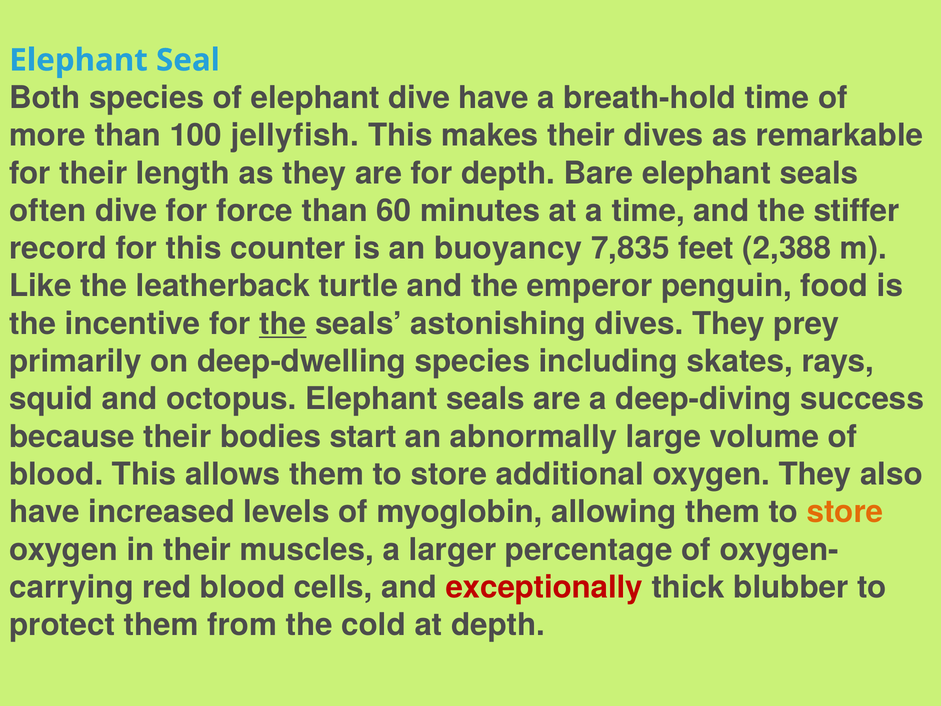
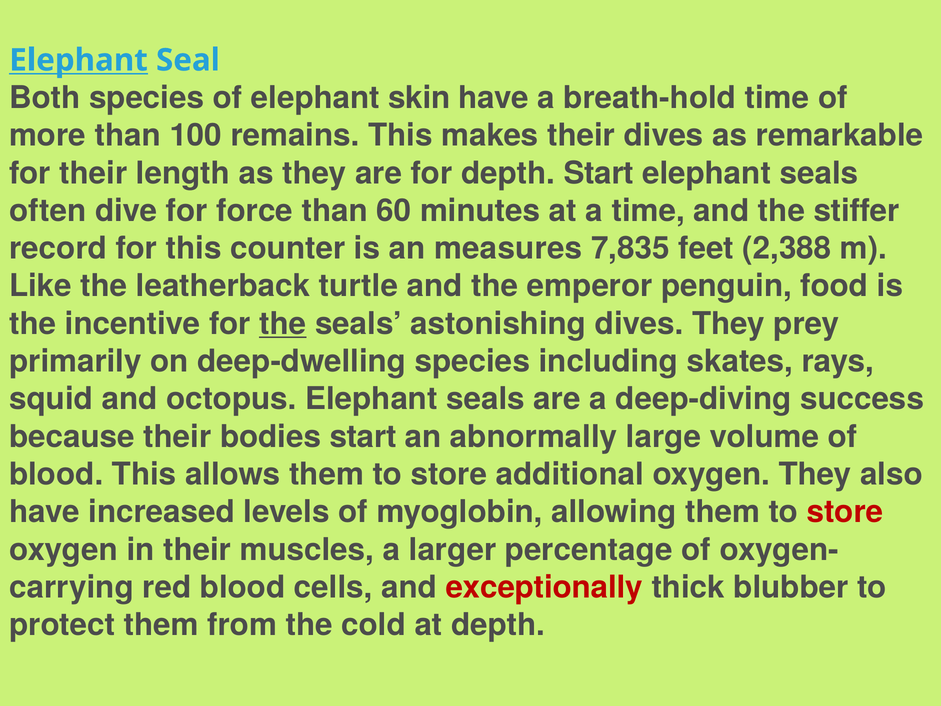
Elephant at (79, 60) underline: none -> present
elephant dive: dive -> skin
jellyfish: jellyfish -> remains
depth Bare: Bare -> Start
buoyancy: buoyancy -> measures
store at (845, 512) colour: orange -> red
